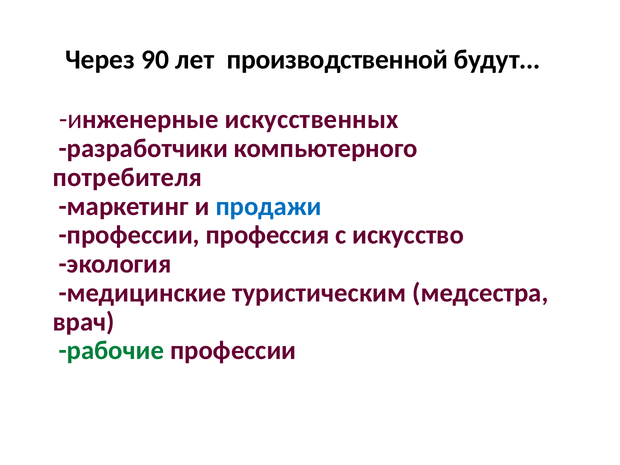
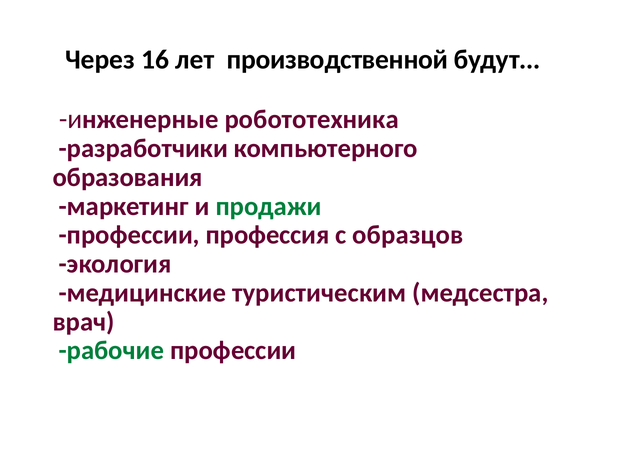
90: 90 -> 16
искусственных: искусственных -> робототехника
потребителя: потребителя -> образования
продажи colour: blue -> green
искусство: искусство -> образцов
